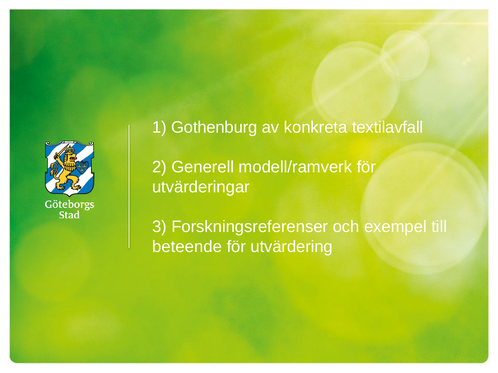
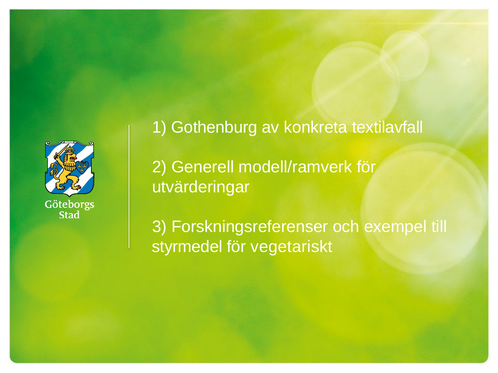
beteende: beteende -> styrmedel
utvärdering: utvärdering -> vegetariskt
